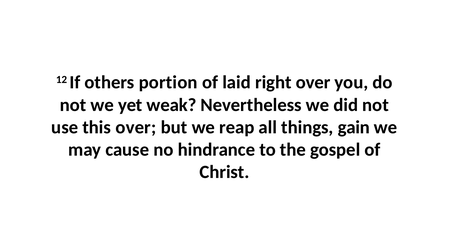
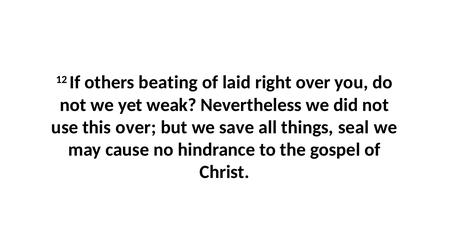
portion: portion -> beating
reap: reap -> save
gain: gain -> seal
